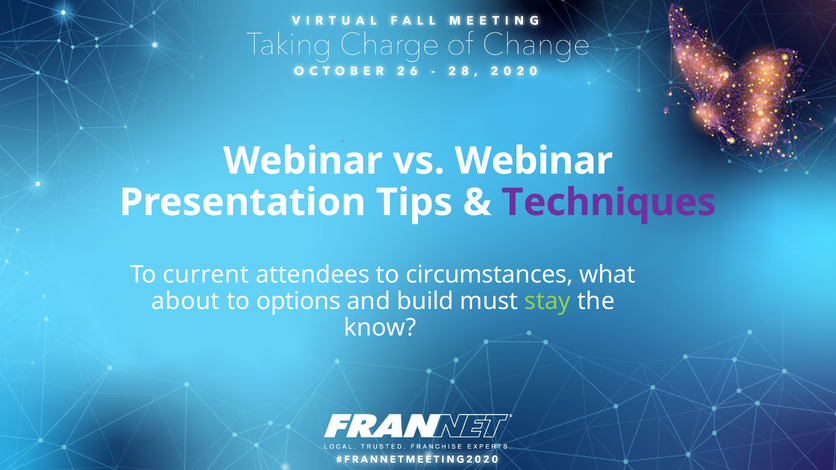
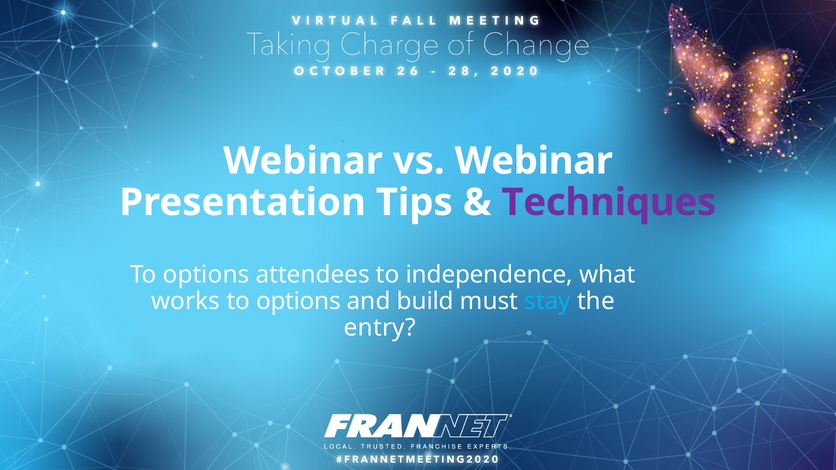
current at (206, 275): current -> options
circumstances: circumstances -> independence
about: about -> works
stay colour: light green -> light blue
know: know -> entry
